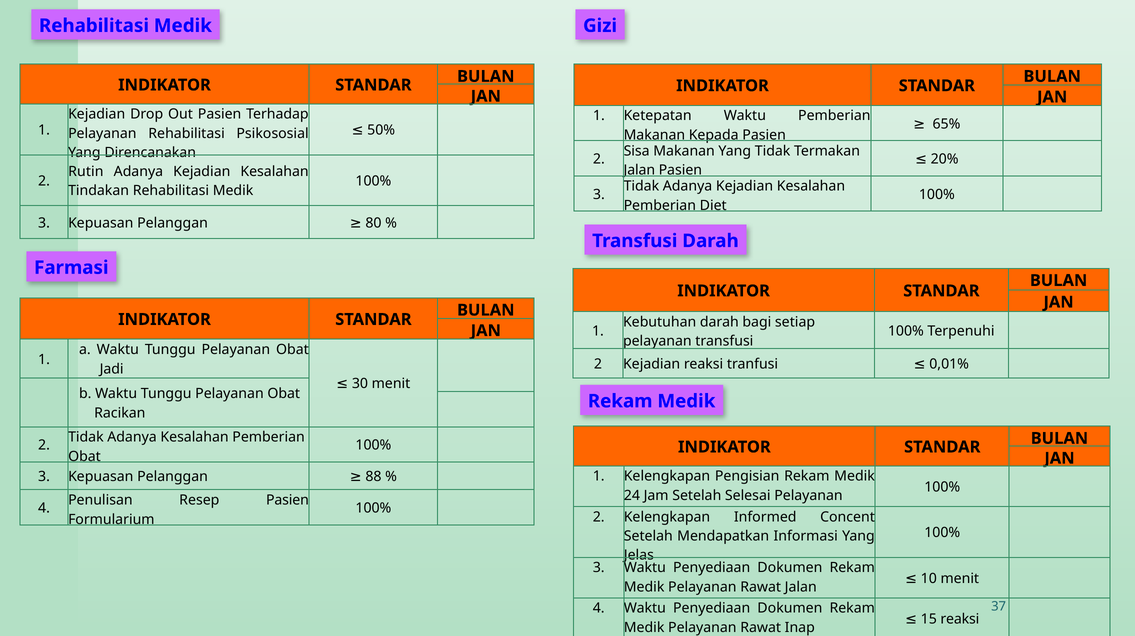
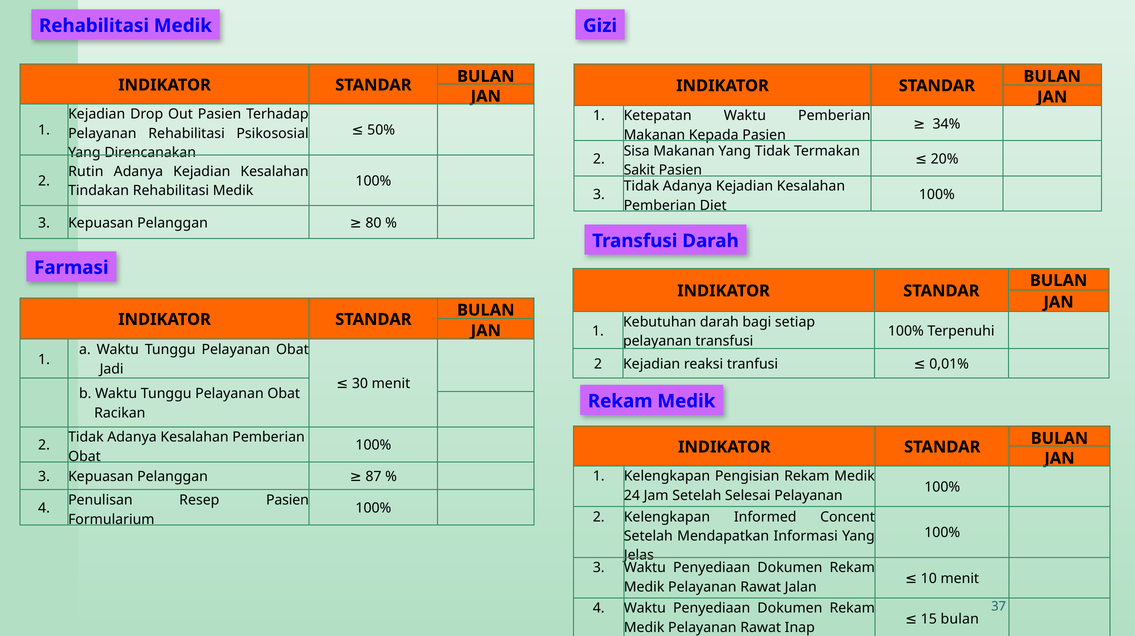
65%: 65% -> 34%
Jalan at (639, 170): Jalan -> Sakit
88: 88 -> 87
15 reaksi: reaksi -> bulan
